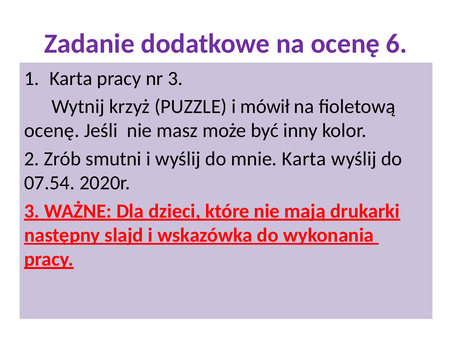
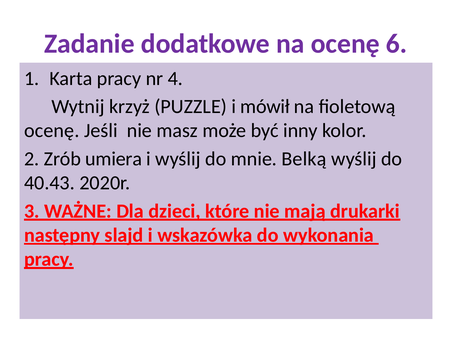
nr 3: 3 -> 4
smutni: smutni -> umiera
mnie Karta: Karta -> Belką
07.54: 07.54 -> 40.43
